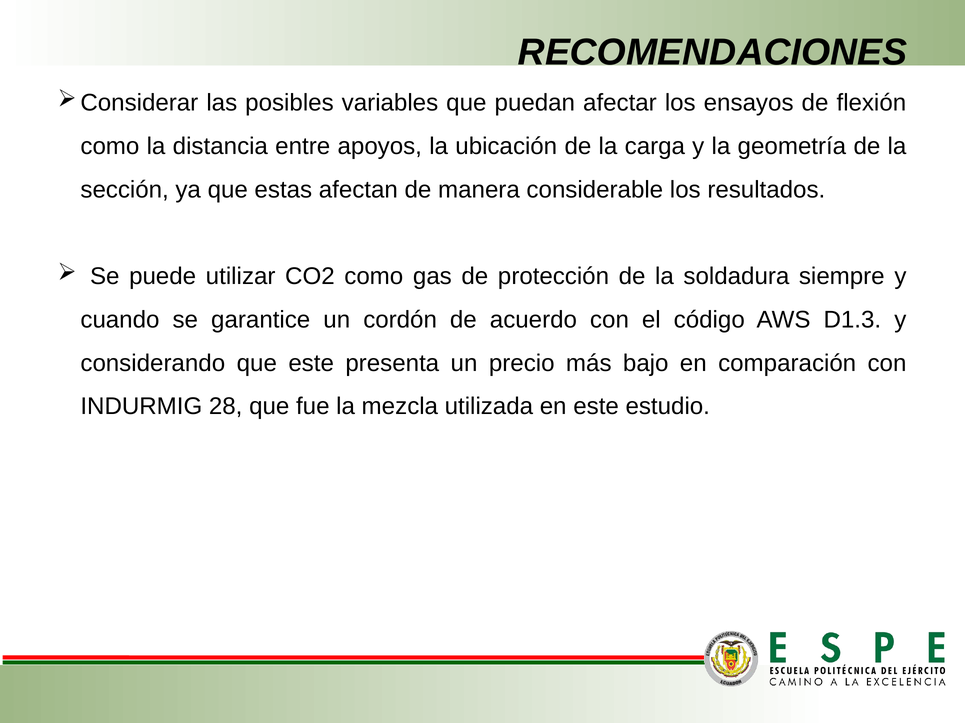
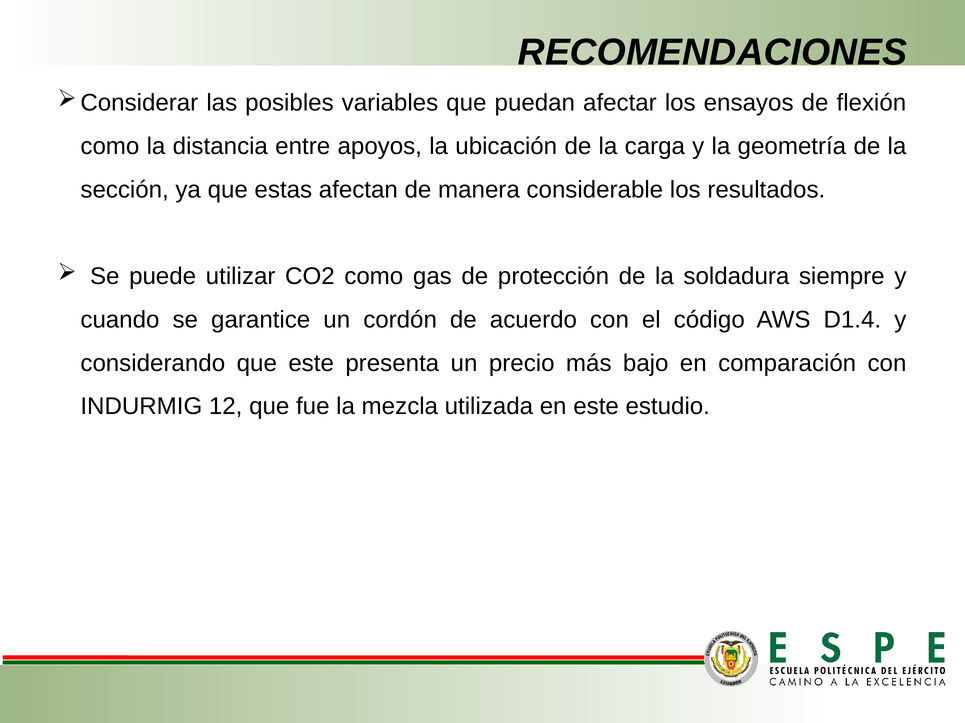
D1.3: D1.3 -> D1.4
28: 28 -> 12
